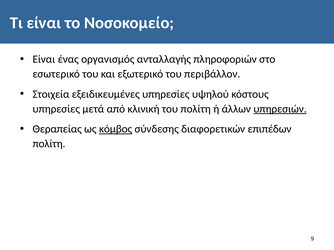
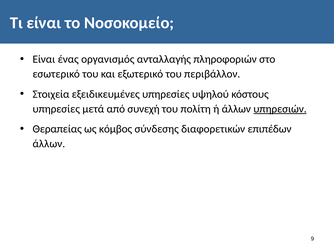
κλινική: κλινική -> συνεχή
κόμβος underline: present -> none
πολίτη at (49, 144): πολίτη -> άλλων
